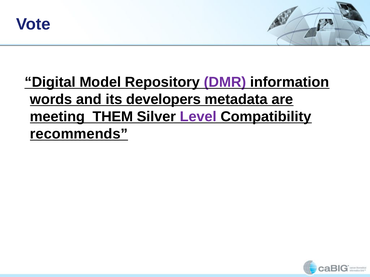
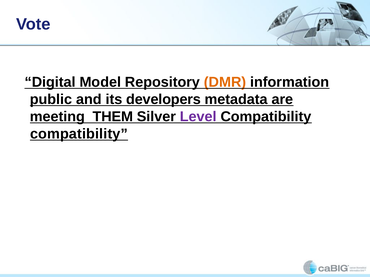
DMR colour: purple -> orange
words: words -> public
recommends at (79, 134): recommends -> compatibility
